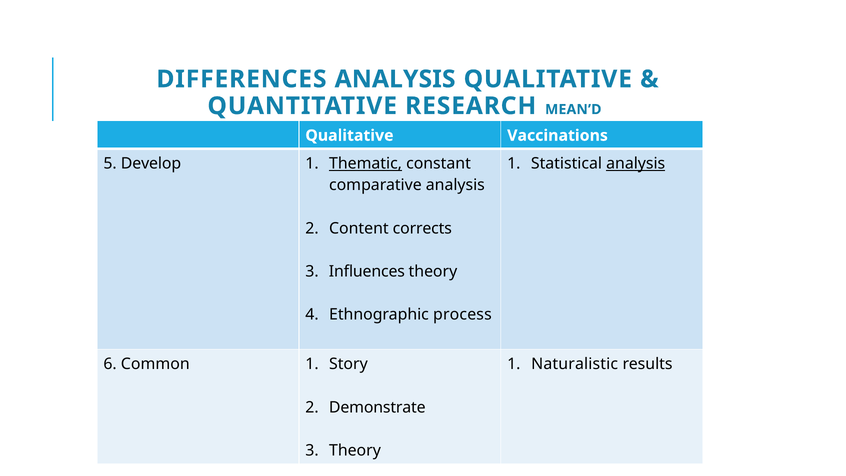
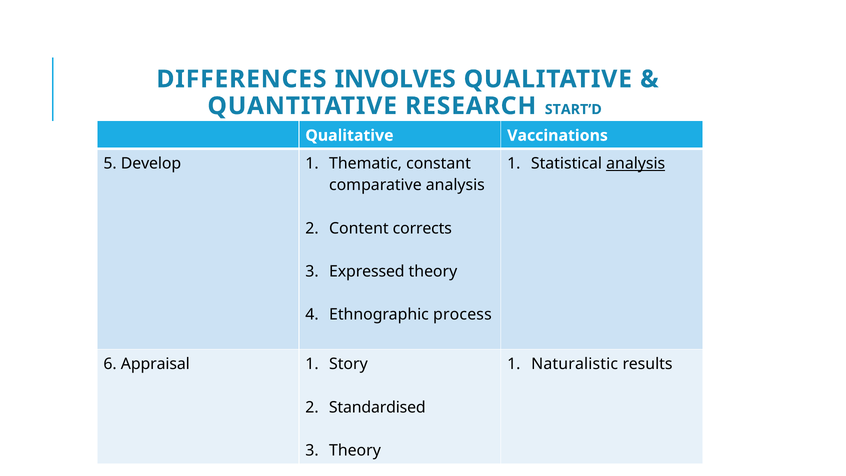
DIFFERENCES ANALYSIS: ANALYSIS -> INVOLVES
MEAN’D: MEAN’D -> START’D
Thematic underline: present -> none
Influences: Influences -> Expressed
Common: Common -> Appraisal
Demonstrate: Demonstrate -> Standardised
